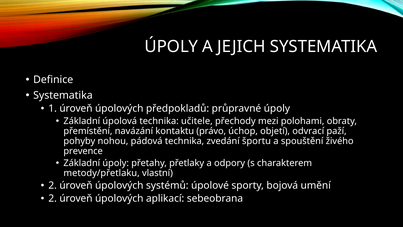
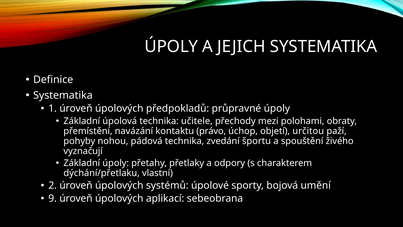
odvrací: odvrací -> určitou
prevence: prevence -> vyznačují
metody/přetlaku: metody/přetlaku -> dýchání/přetlaku
2 at (53, 198): 2 -> 9
